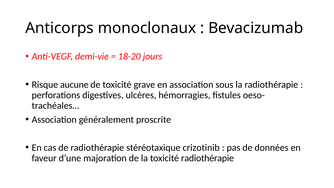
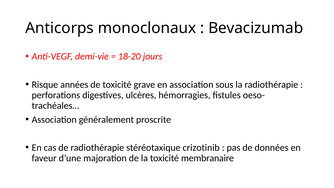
aucune: aucune -> années
toxicité radiothérapie: radiothérapie -> membranaire
